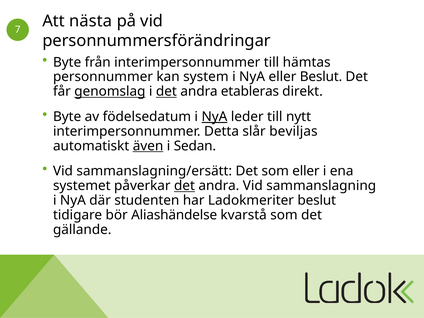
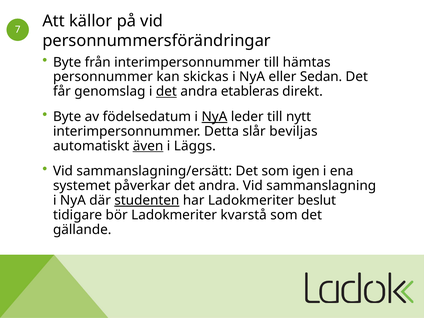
nästa: nästa -> källor
system: system -> skickas
eller Beslut: Beslut -> Sedan
genomslag underline: present -> none
Sedan: Sedan -> Läggs
som eller: eller -> igen
det at (184, 186) underline: present -> none
studenten underline: none -> present
bör Aliashändelse: Aliashändelse -> Ladokmeriter
